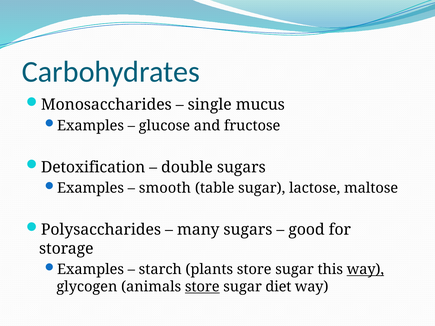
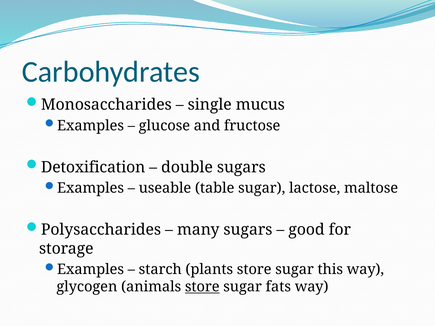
smooth: smooth -> useable
way at (365, 270) underline: present -> none
diet: diet -> fats
